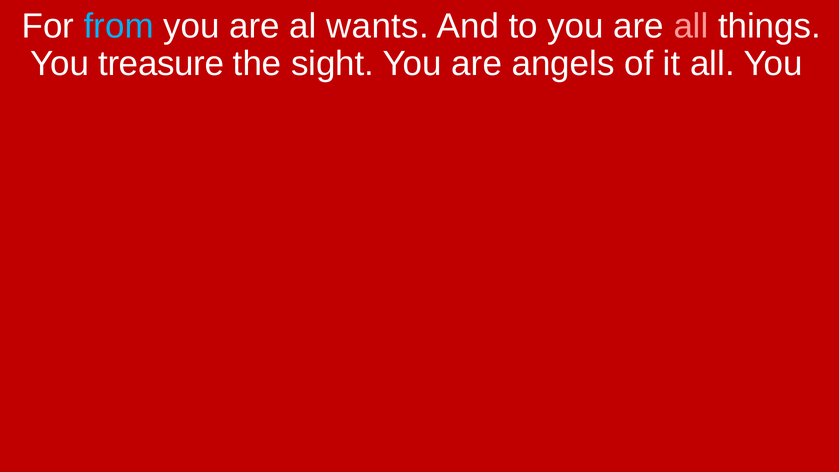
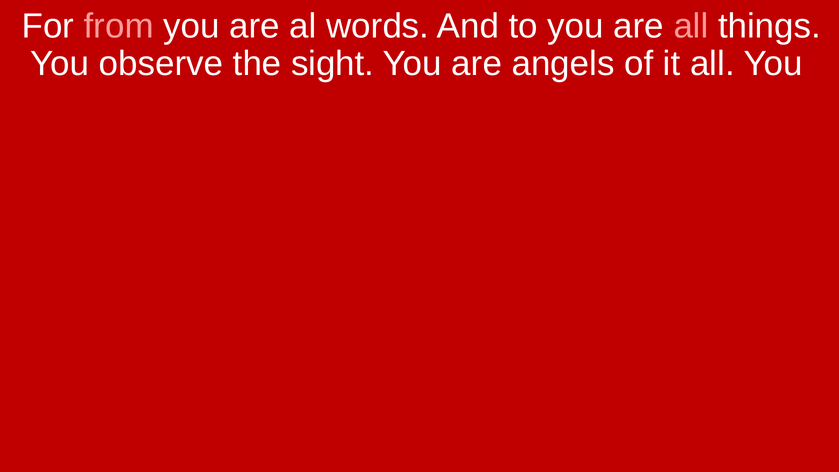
from colour: light blue -> pink
wants: wants -> words
treasure: treasure -> observe
